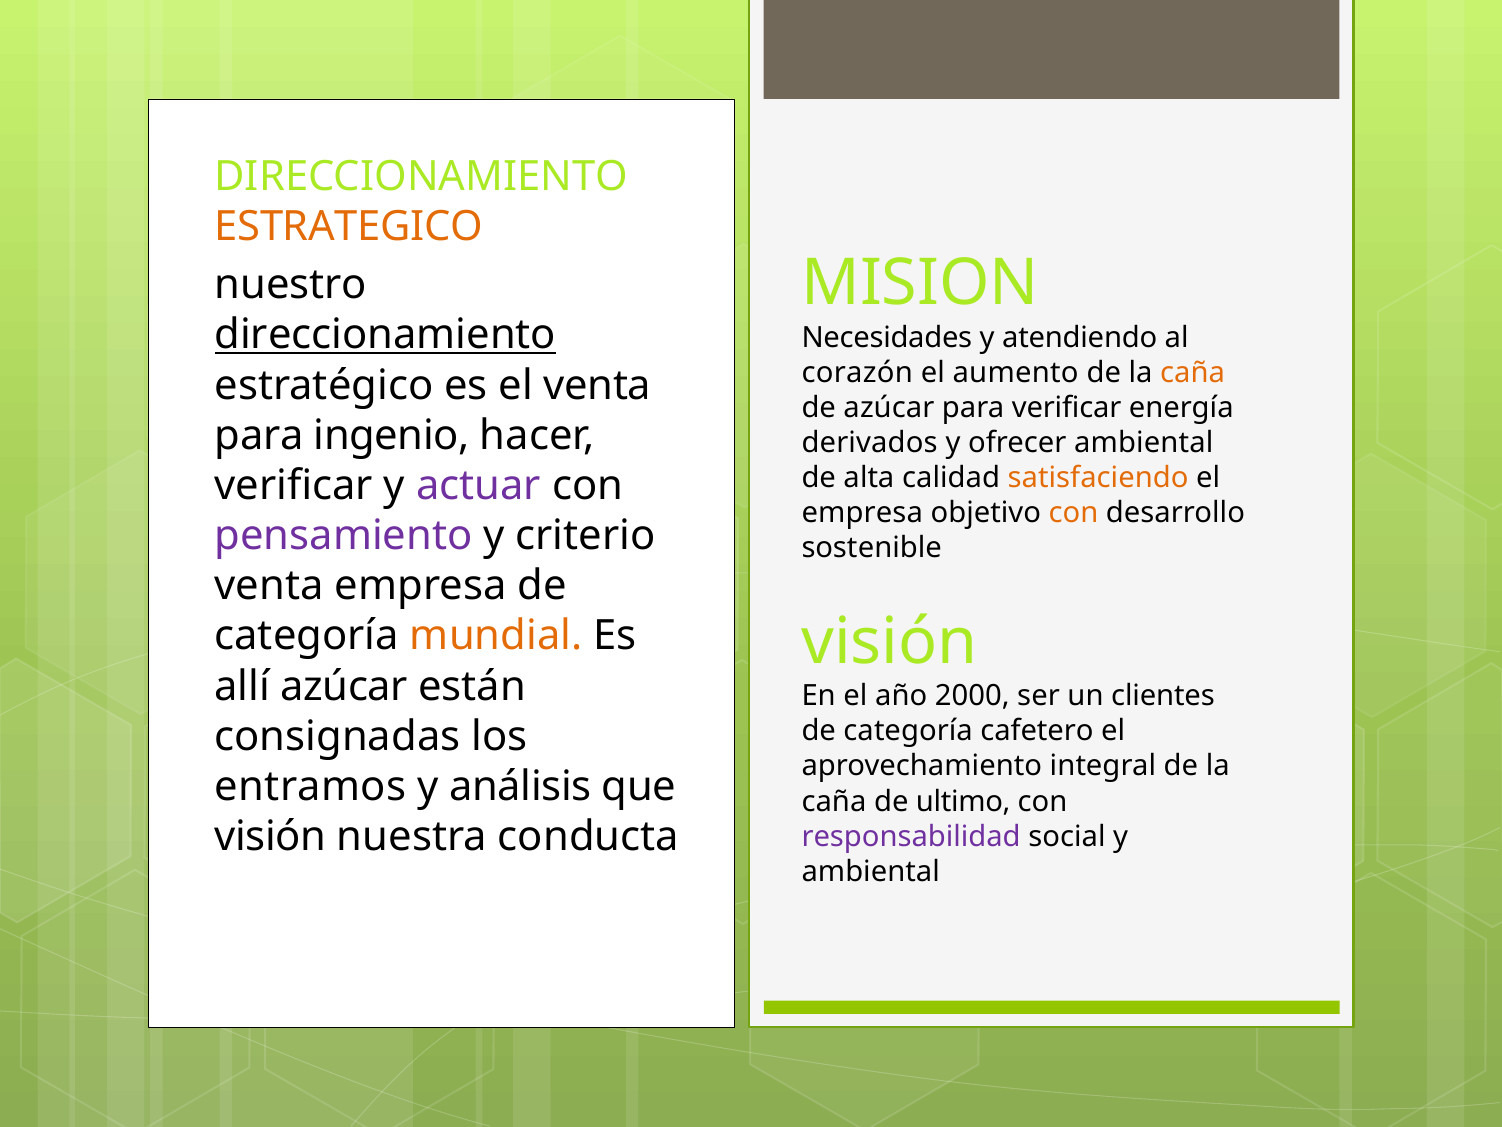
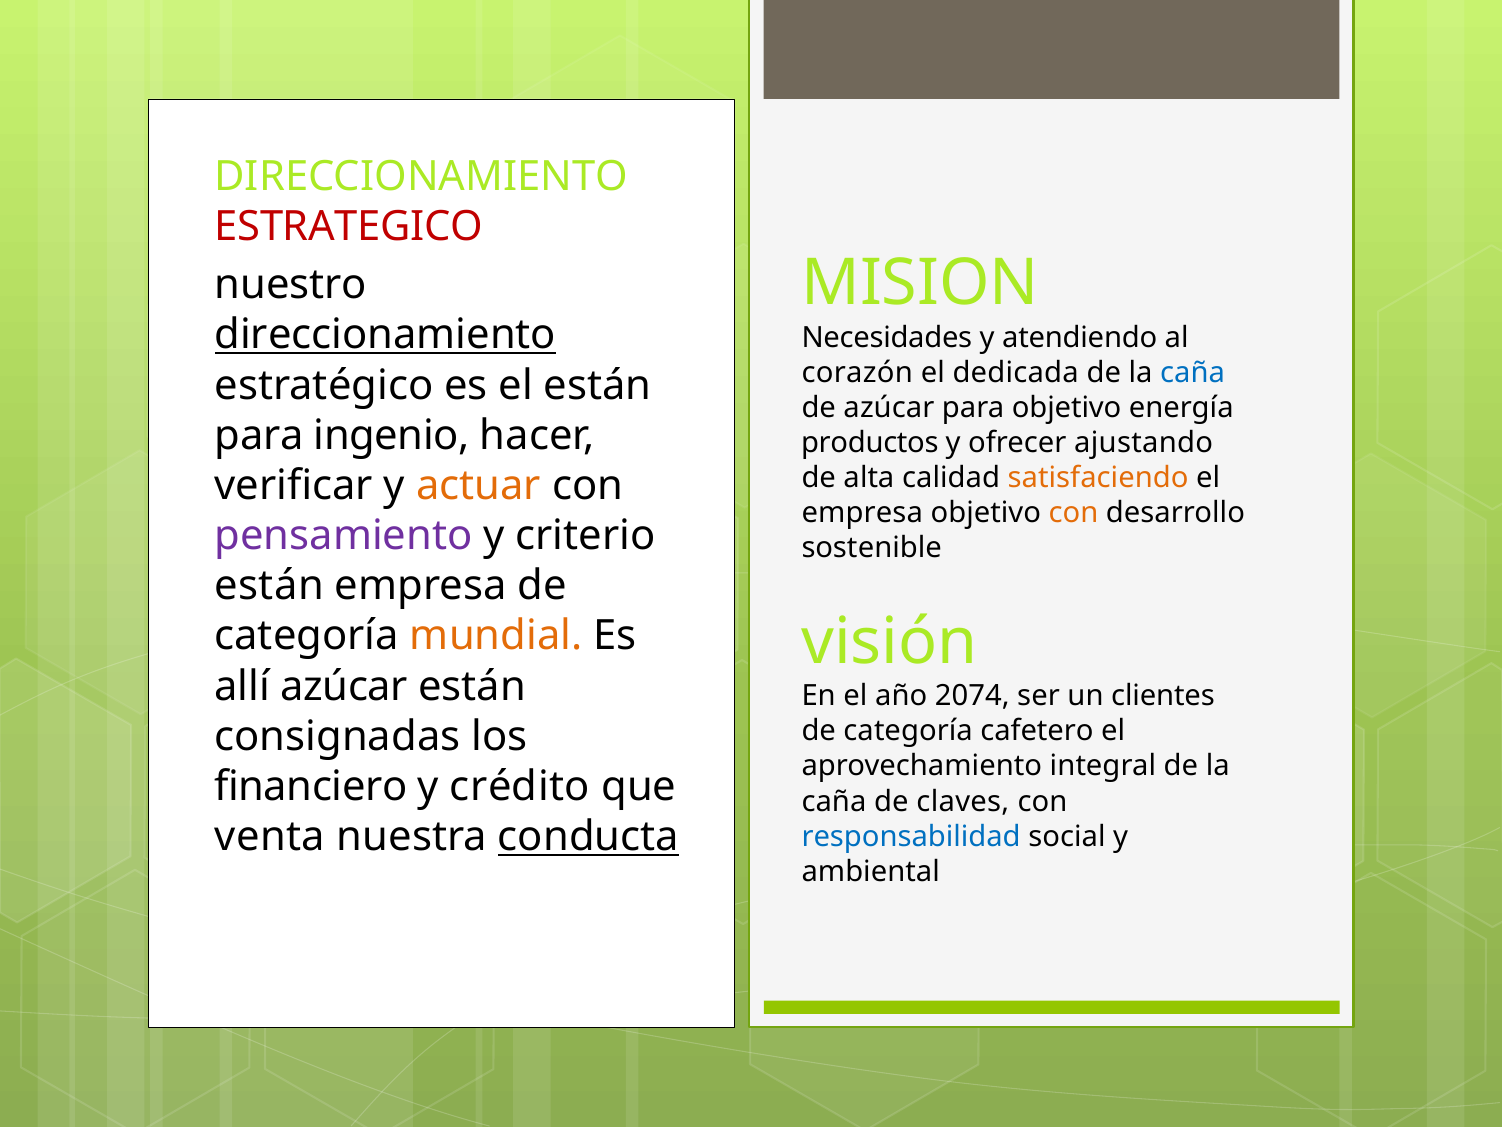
ESTRATEGICO colour: orange -> red
aumento: aumento -> dedicada
caña at (1193, 372) colour: orange -> blue
el venta: venta -> están
para verificar: verificar -> objetivo
derivados: derivados -> productos
ofrecer ambiental: ambiental -> ajustando
actuar colour: purple -> orange
venta at (269, 586): venta -> están
2000: 2000 -> 2074
entramos: entramos -> financiero
análisis: análisis -> crédito
ultimo: ultimo -> claves
visión at (270, 836): visión -> venta
conducta underline: none -> present
responsabilidad colour: purple -> blue
